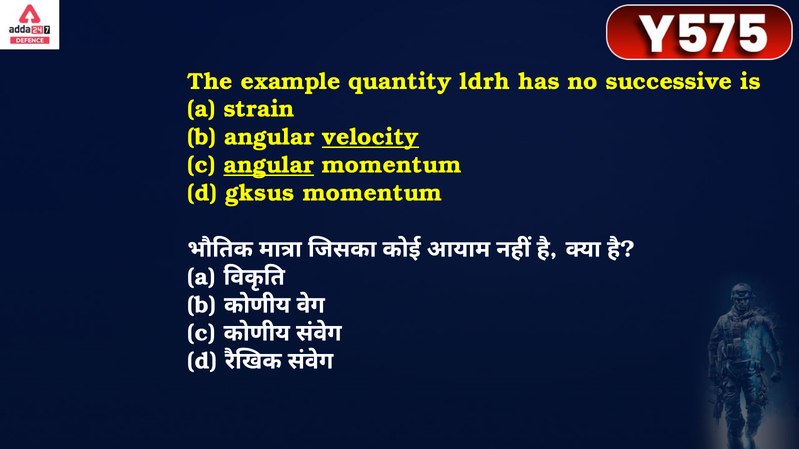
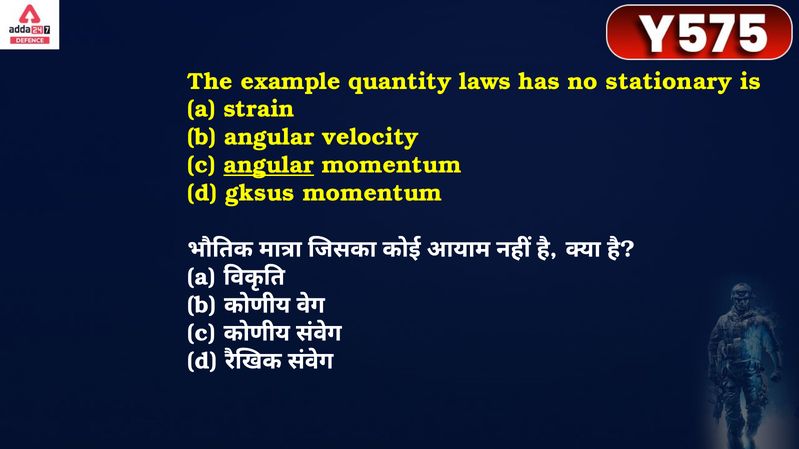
ldrh: ldrh -> laws
successive: successive -> stationary
velocity underline: present -> none
